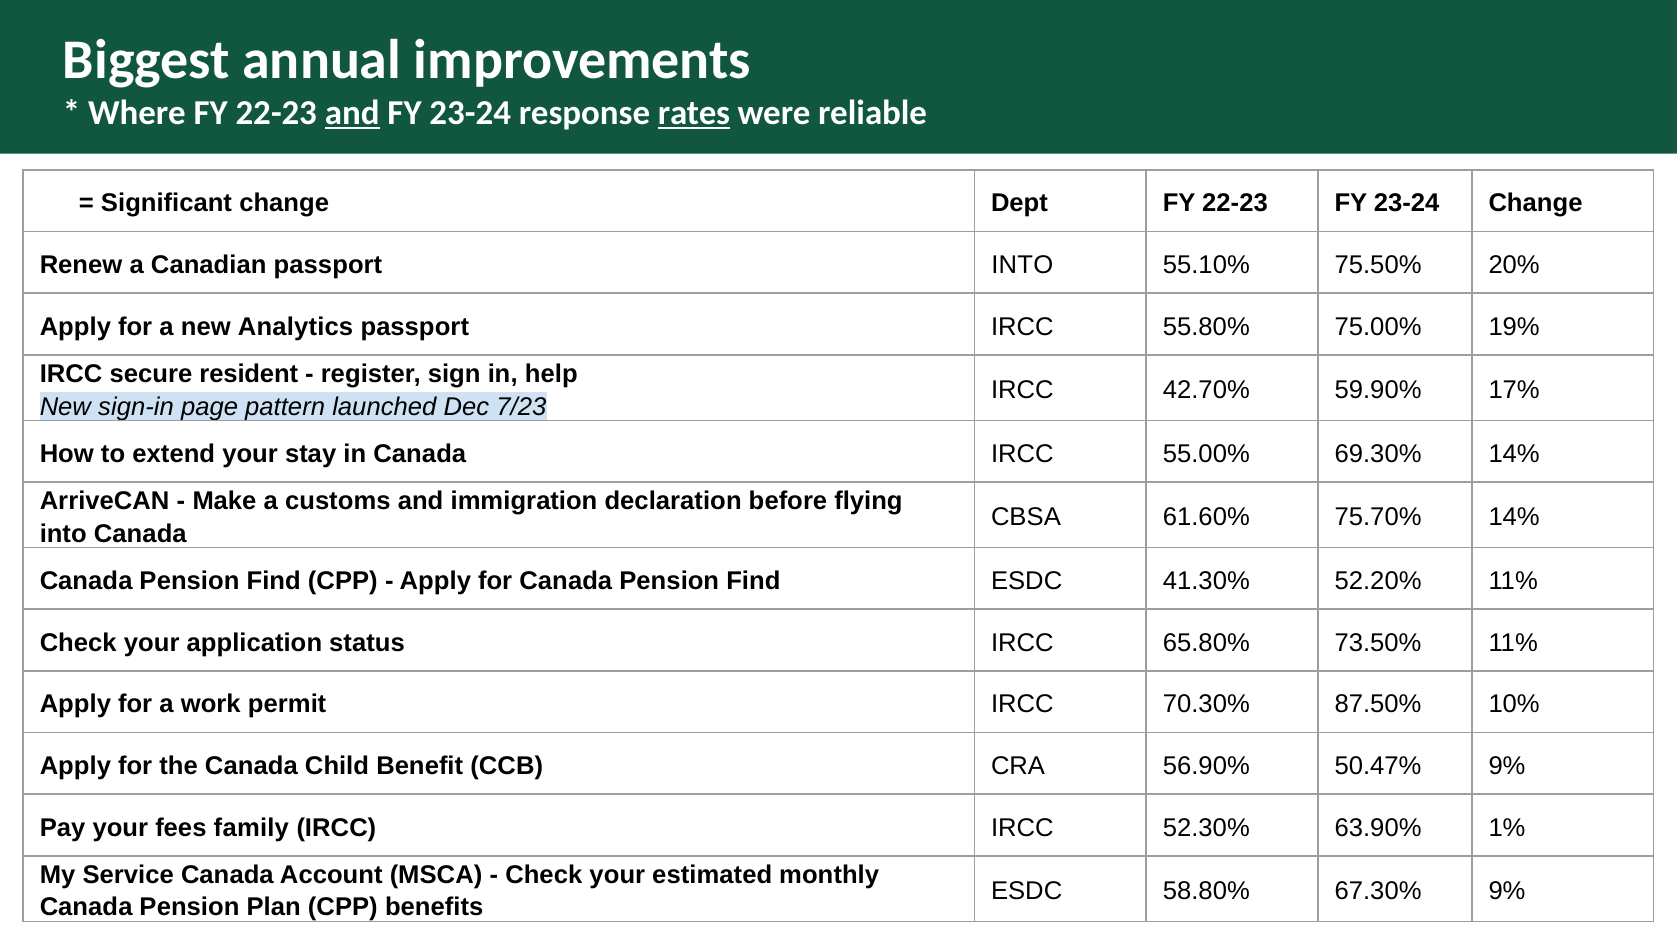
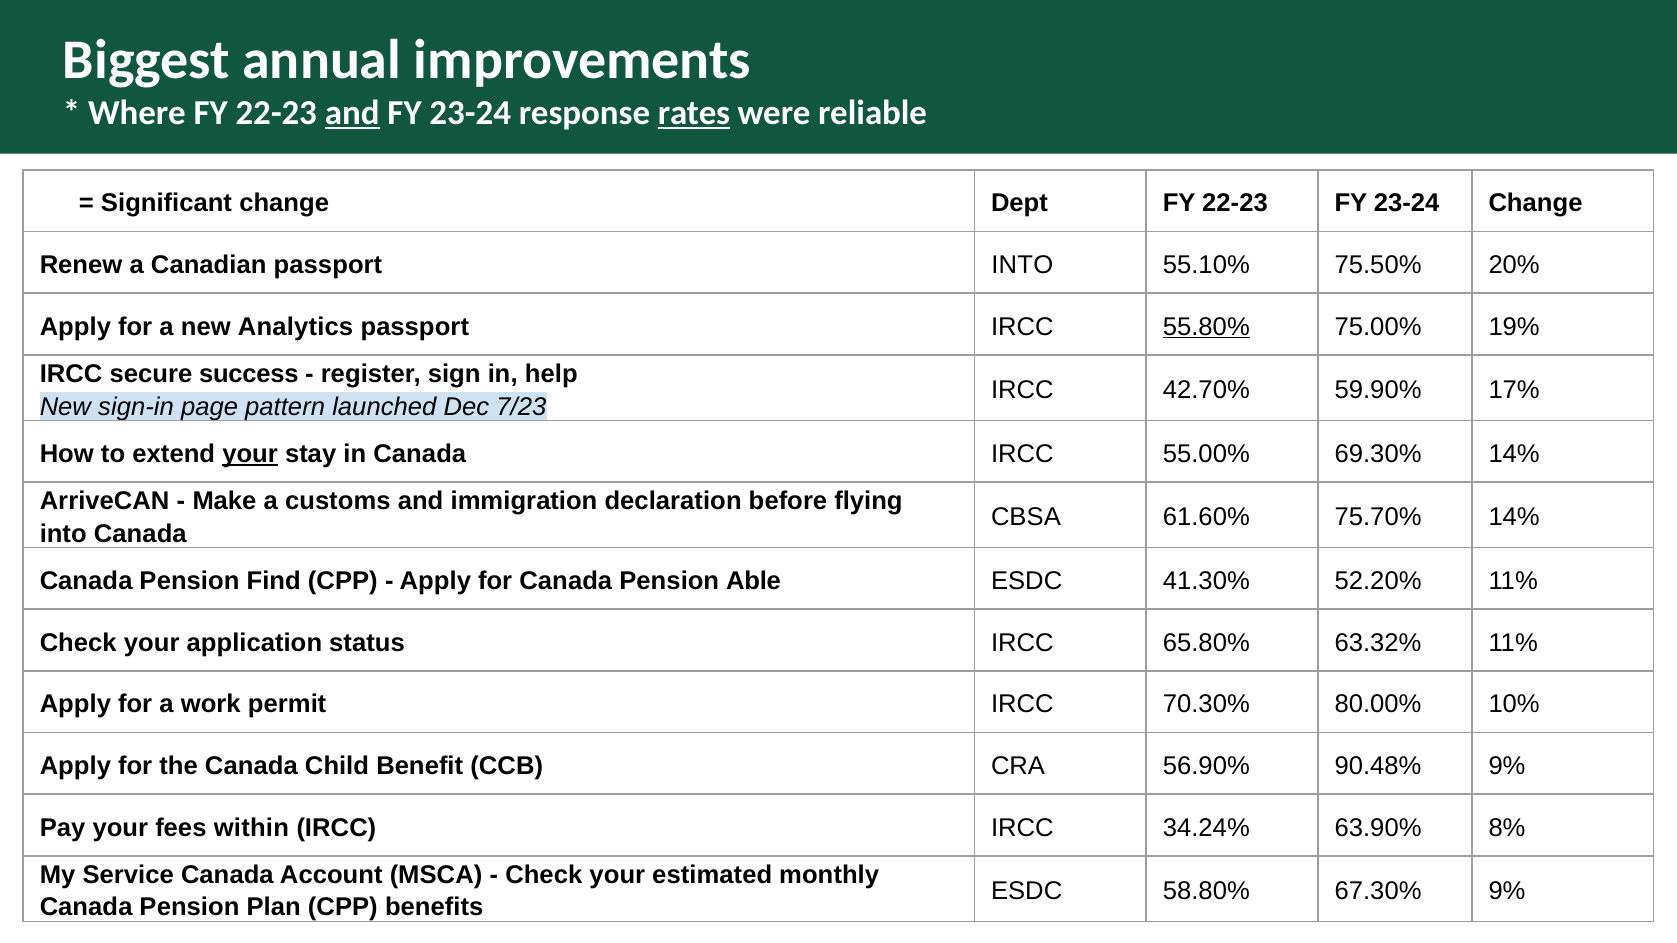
55.80% underline: none -> present
resident: resident -> success
your at (250, 454) underline: none -> present
for Canada Pension Find: Find -> Able
73.50%: 73.50% -> 63.32%
87.50%: 87.50% -> 80.00%
50.47%: 50.47% -> 90.48%
family: family -> within
52.30%: 52.30% -> 34.24%
1%: 1% -> 8%
